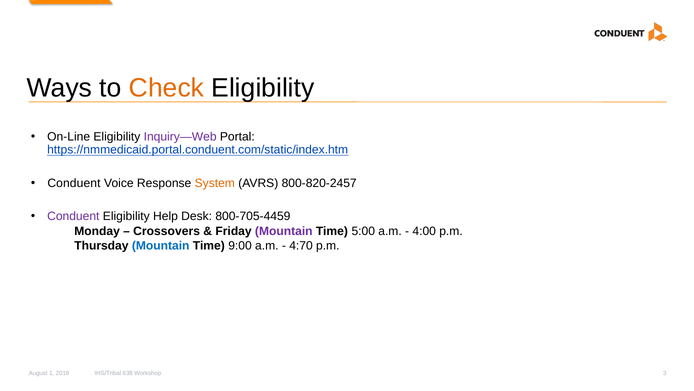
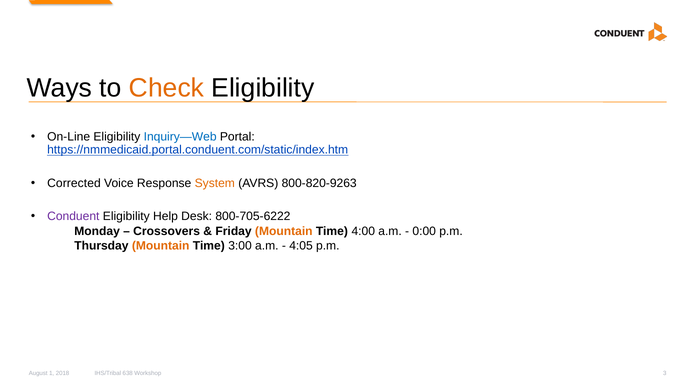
Inquiry—Web colour: purple -> blue
Conduent at (74, 183): Conduent -> Corrected
800-820-2457: 800-820-2457 -> 800-820-9263
800-705-4459: 800-705-4459 -> 800-705-6222
Mountain at (284, 231) colour: purple -> orange
5:00: 5:00 -> 4:00
4:00: 4:00 -> 0:00
Mountain at (161, 245) colour: blue -> orange
9:00: 9:00 -> 3:00
4:70: 4:70 -> 4:05
